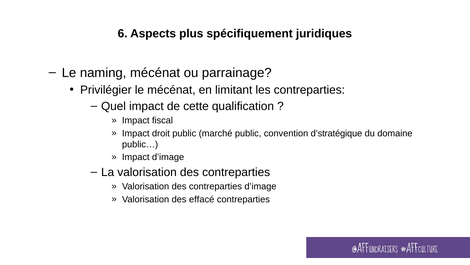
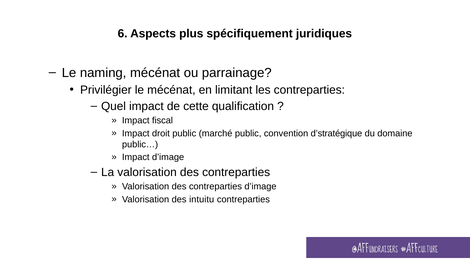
effacé: effacé -> intuitu
